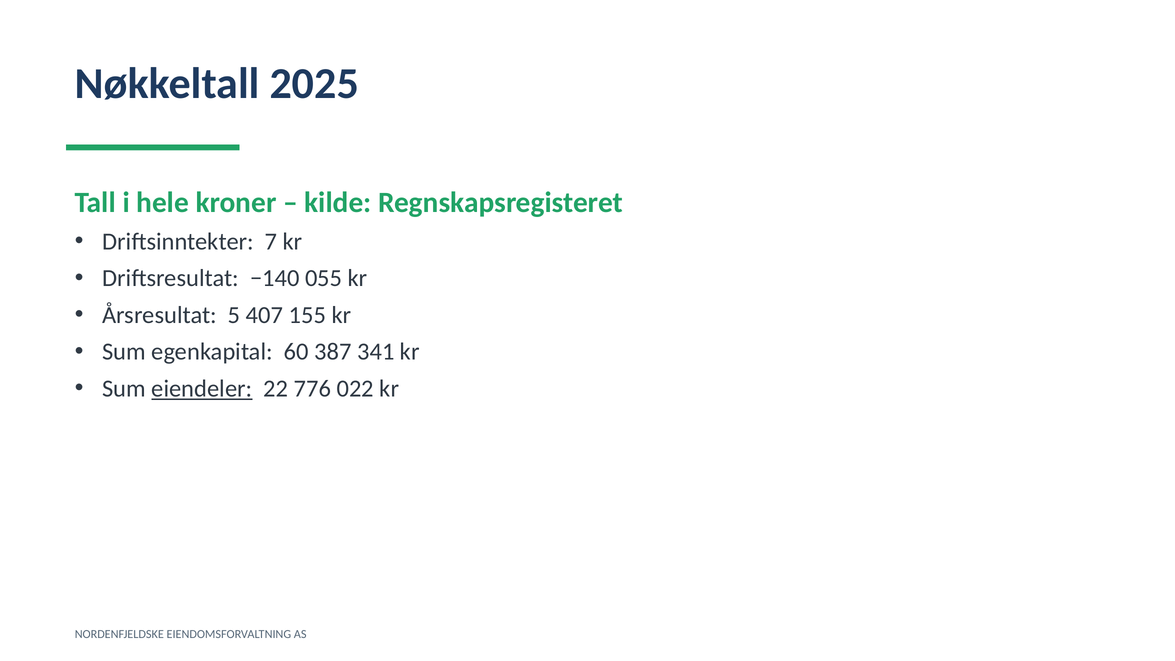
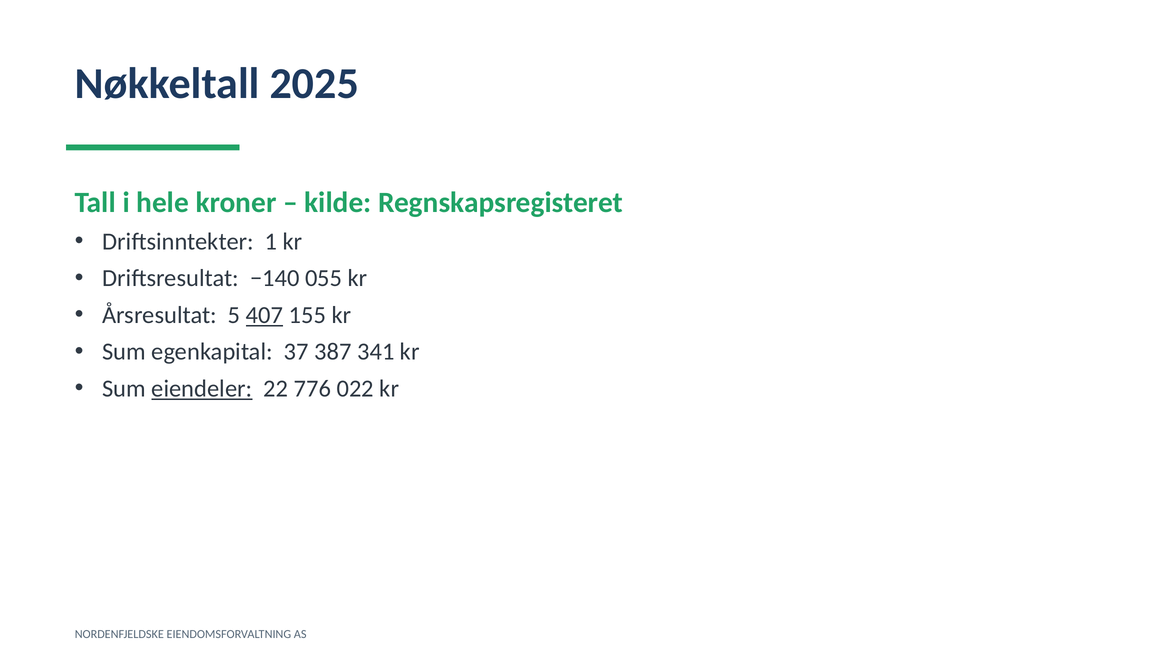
7: 7 -> 1
407 underline: none -> present
60: 60 -> 37
